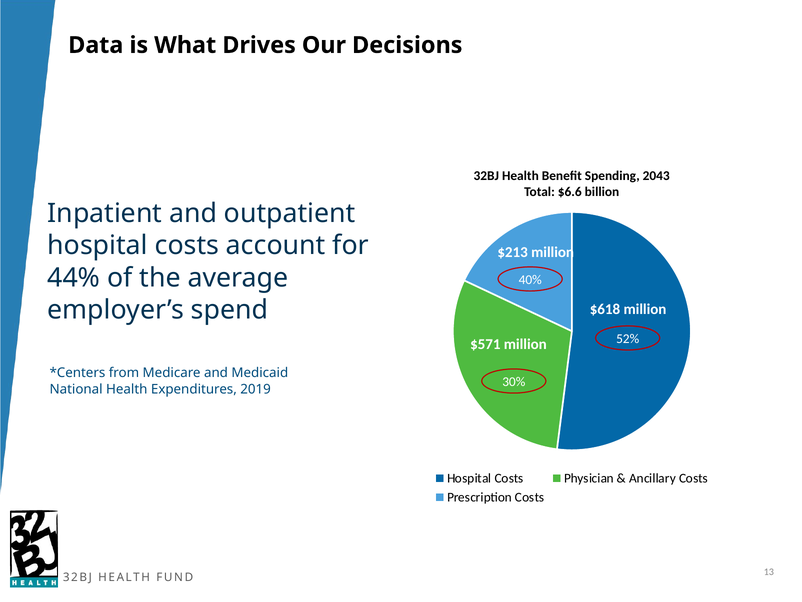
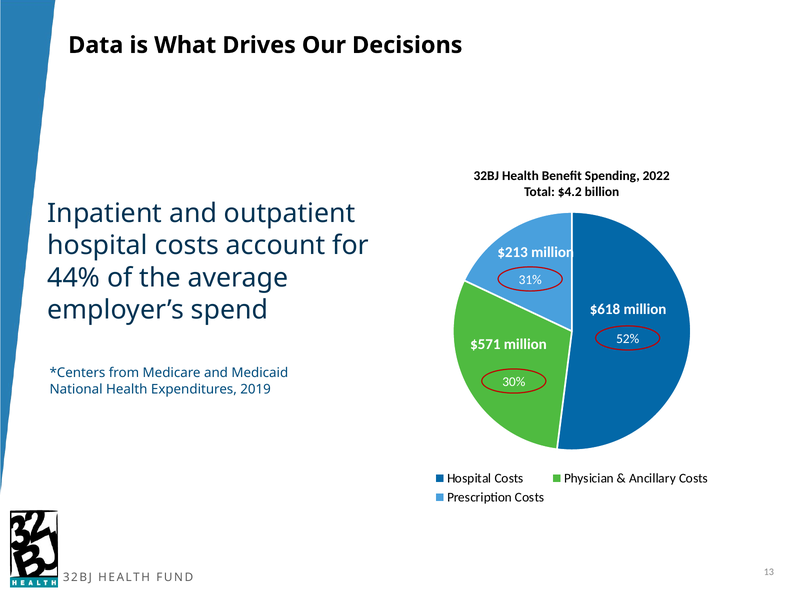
2043: 2043 -> 2022
$6.6: $6.6 -> $4.2
40%: 40% -> 31%
